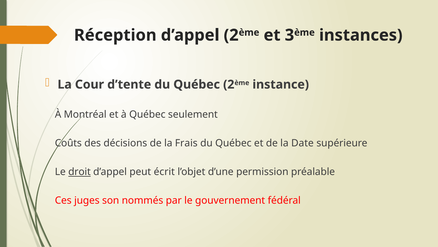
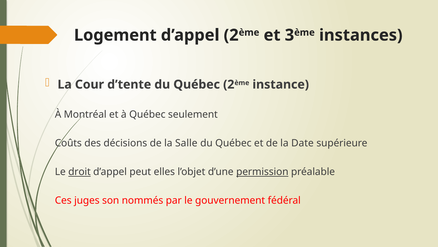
Réception: Réception -> Logement
Frais: Frais -> Salle
écrit: écrit -> elles
permission underline: none -> present
